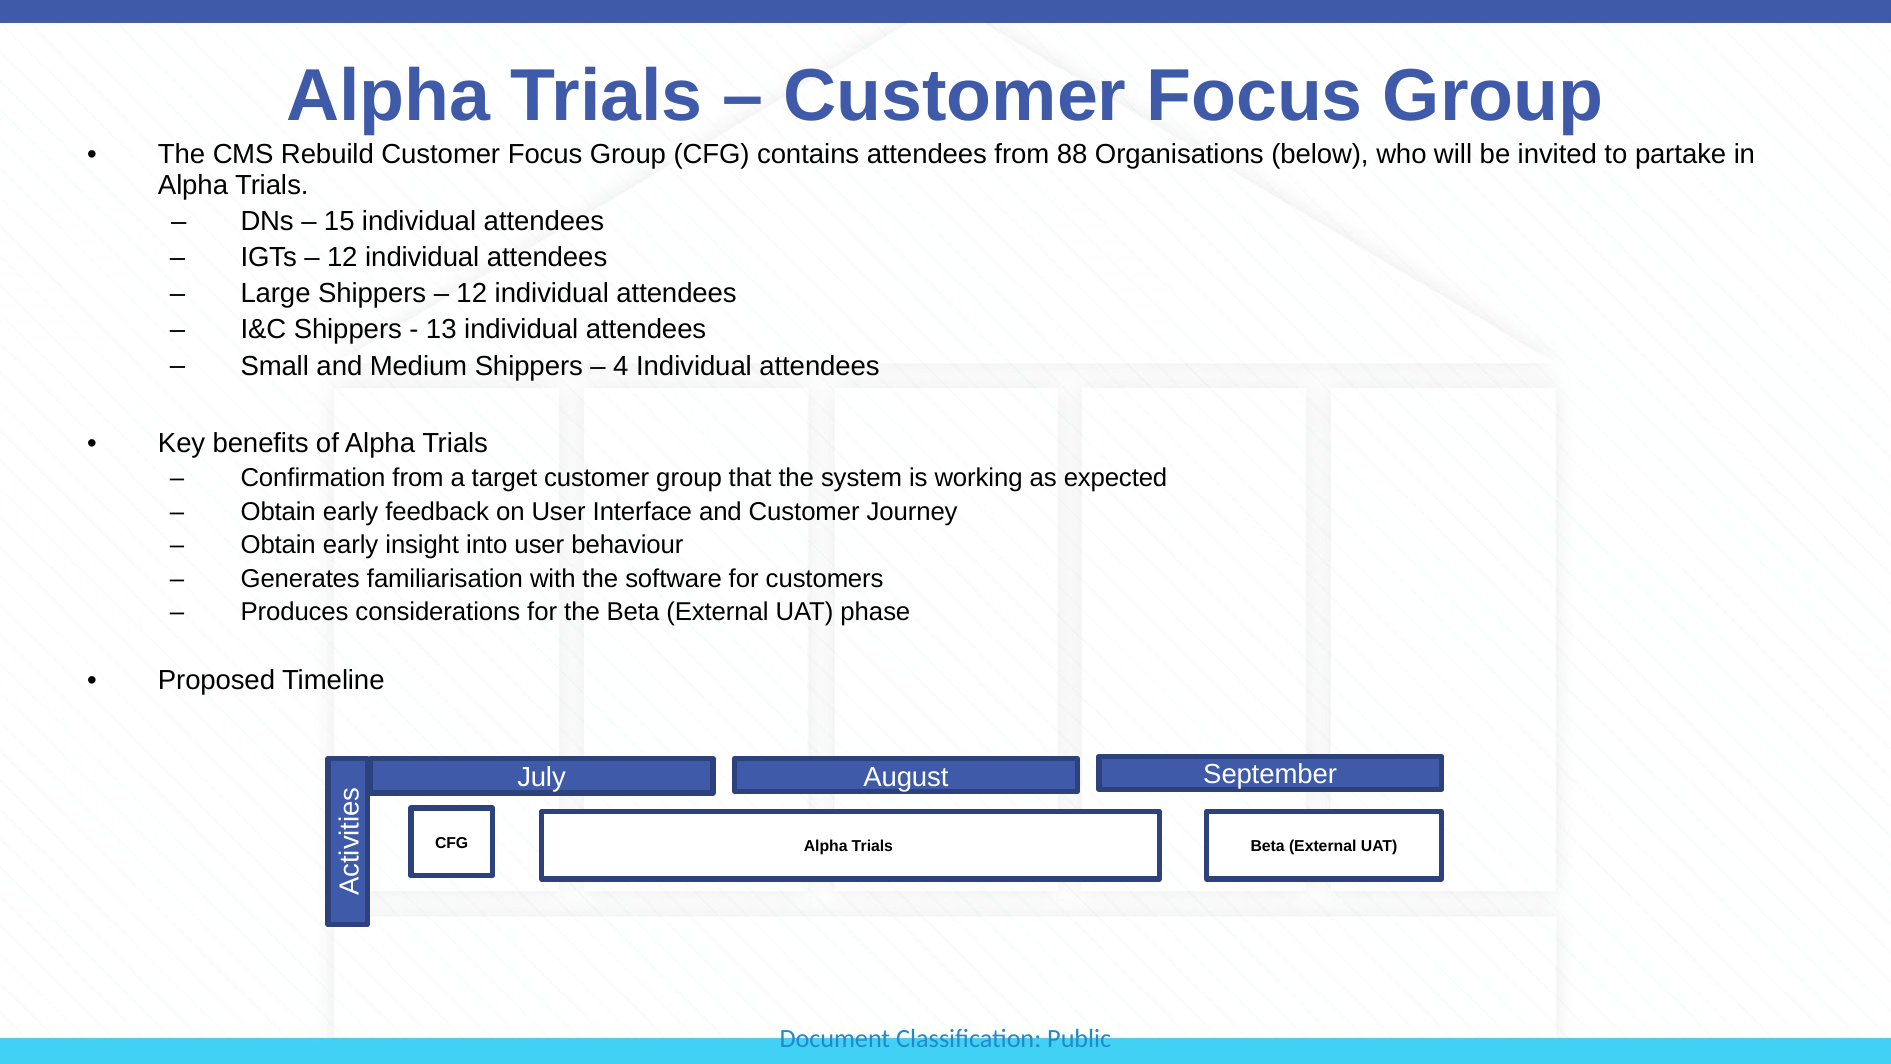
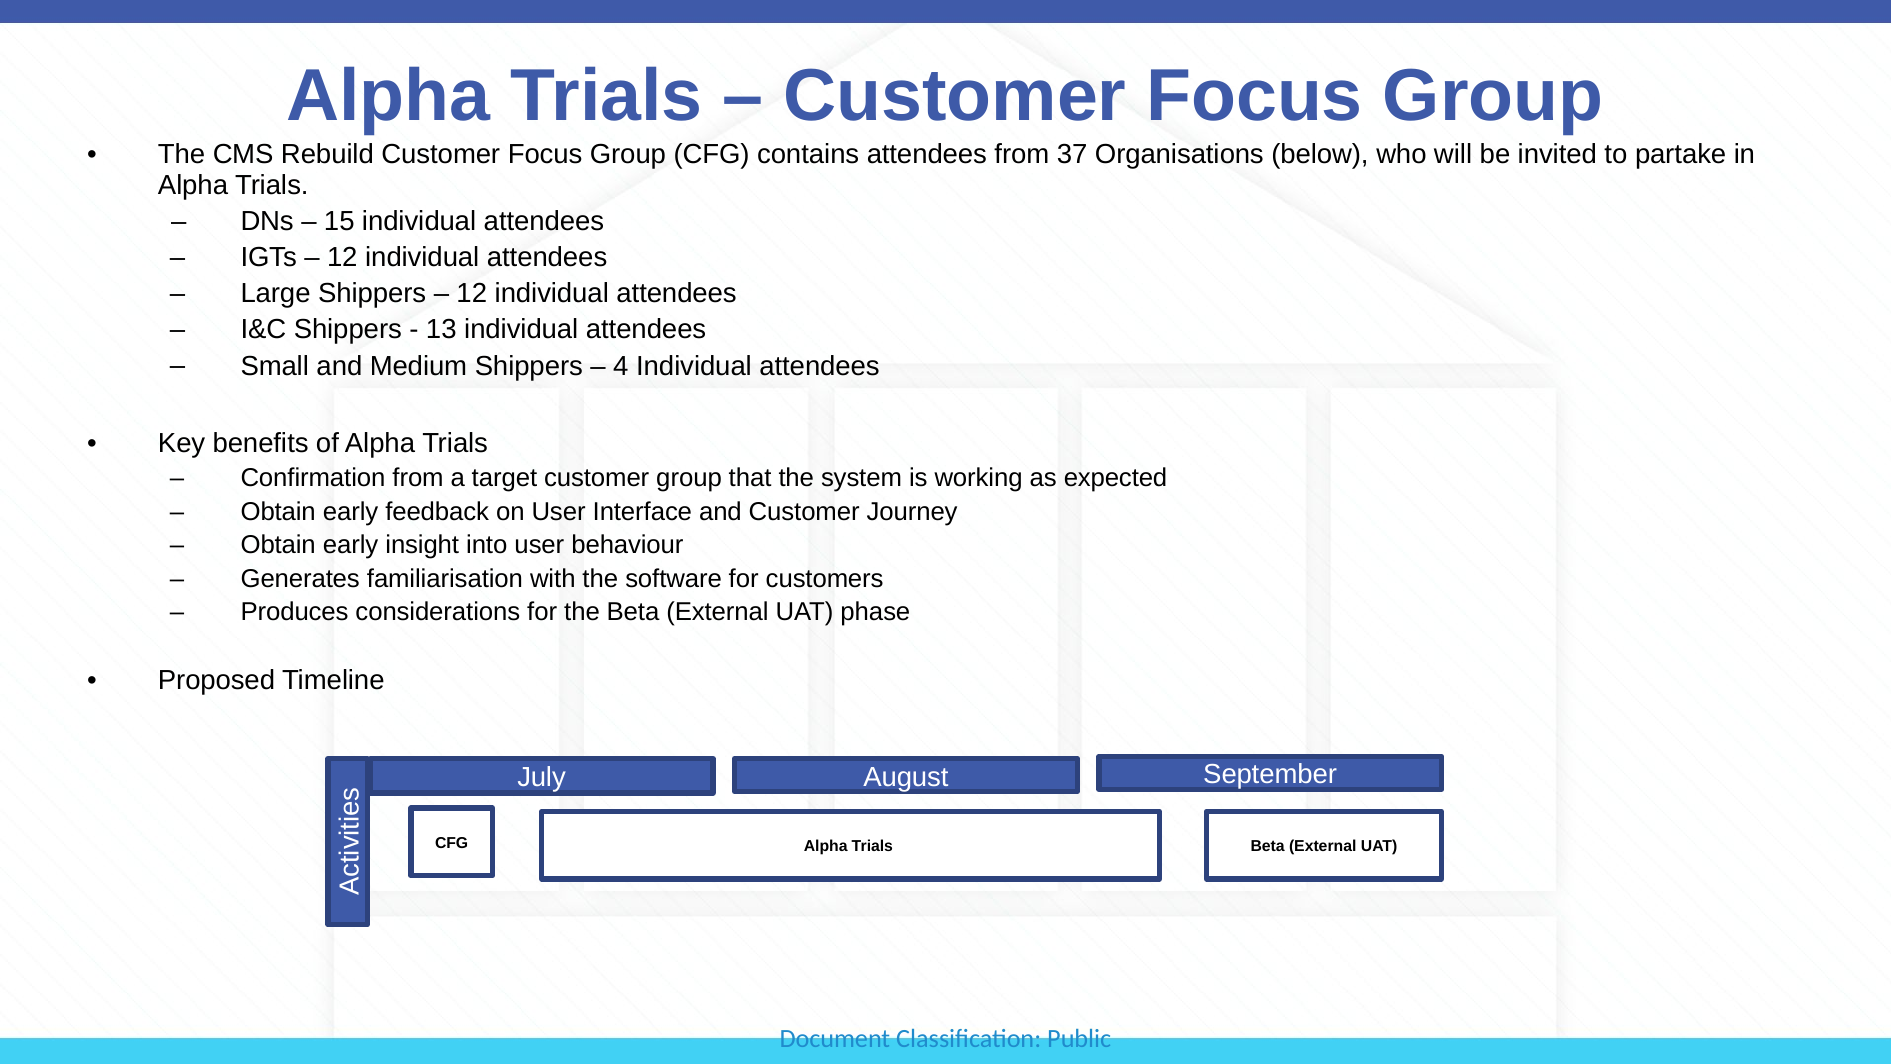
88: 88 -> 37
